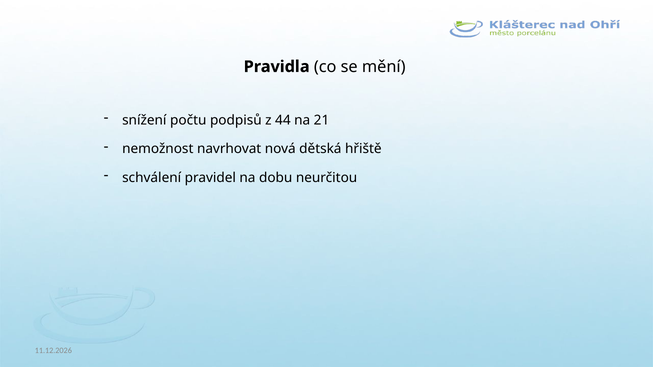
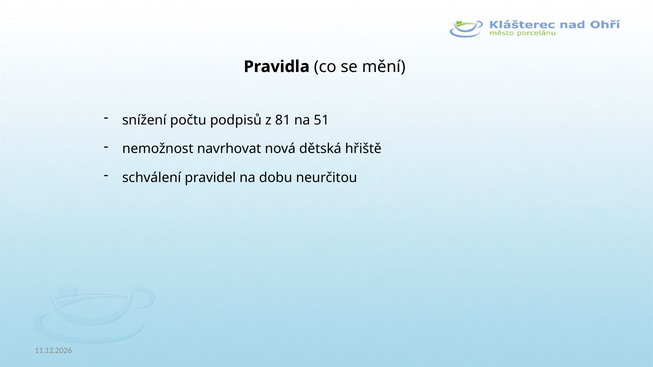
44: 44 -> 81
21: 21 -> 51
